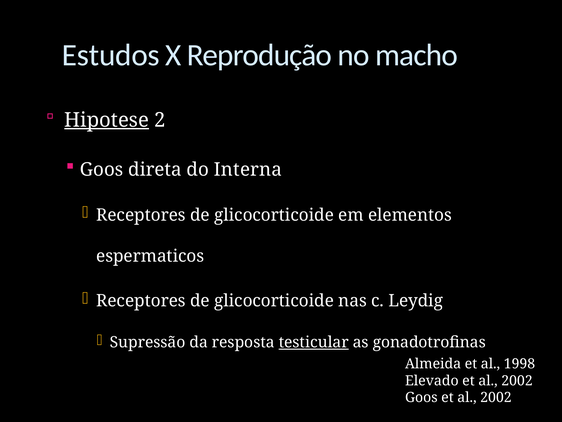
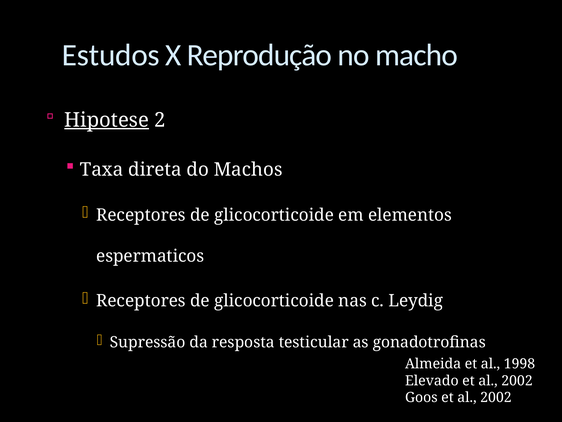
Goos at (102, 169): Goos -> Taxa
Interna: Interna -> Machos
testicular underline: present -> none
